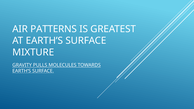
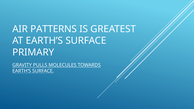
MIXTURE: MIXTURE -> PRIMARY
